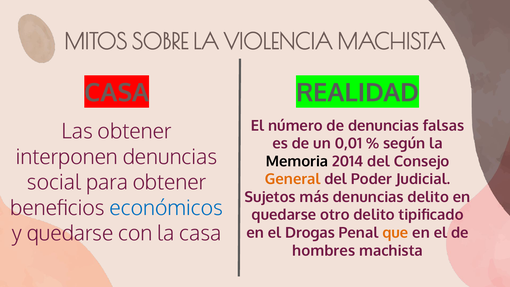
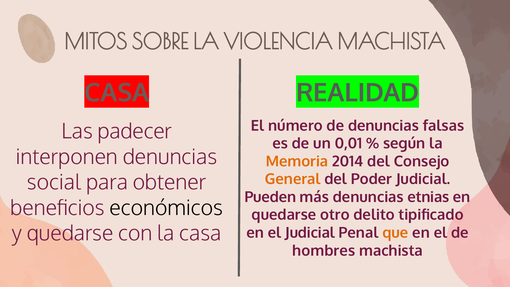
Las obtener: obtener -> padecer
Memoria colour: black -> orange
Sujetos: Sujetos -> Pueden
denuncias delito: delito -> etnias
económicos colour: blue -> black
el Drogas: Drogas -> Judicial
